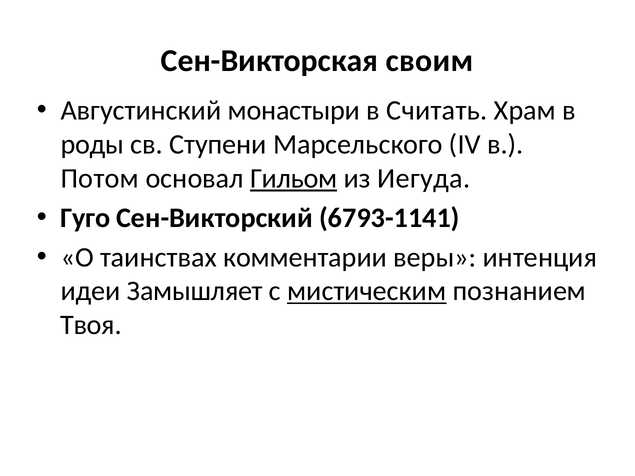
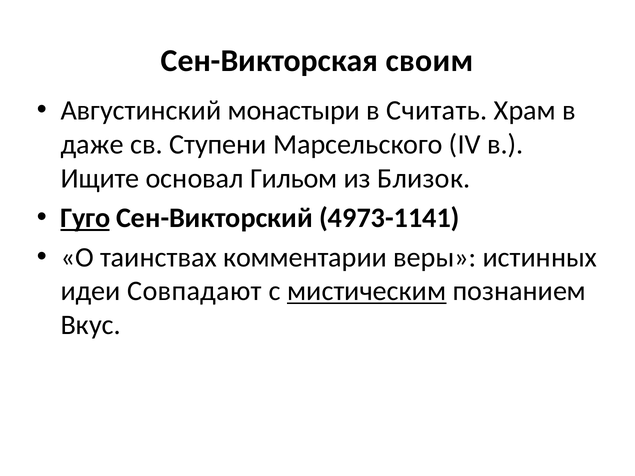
роды: роды -> даже
Потом: Потом -> Ищите
Гильом underline: present -> none
Иегуда: Иегуда -> Близок
Гуго underline: none -> present
6793-1141: 6793-1141 -> 4973-1141
интенция: интенция -> истинных
Замышляет: Замышляет -> Совпадают
Твоя: Твоя -> Вкус
